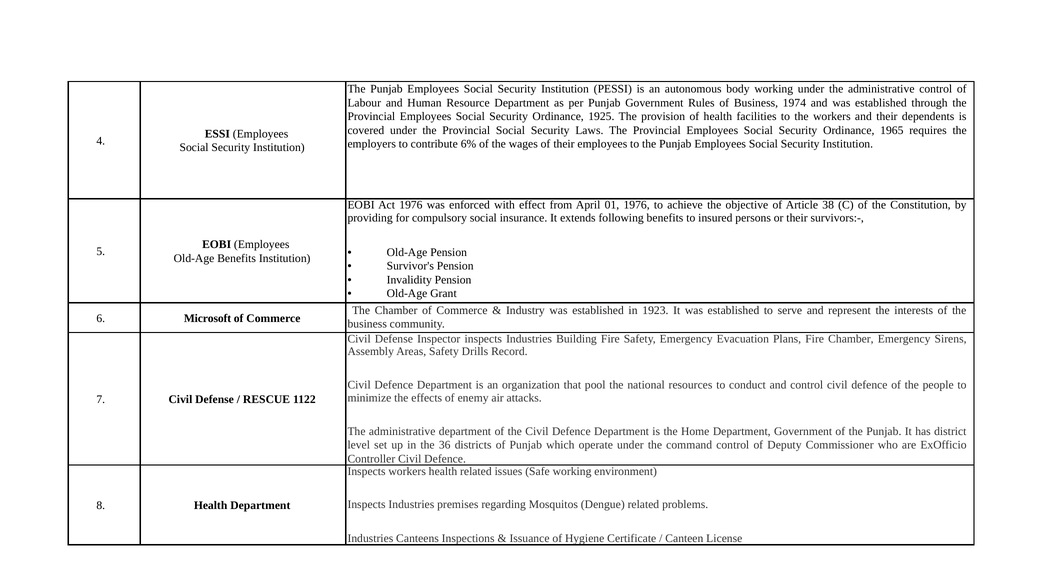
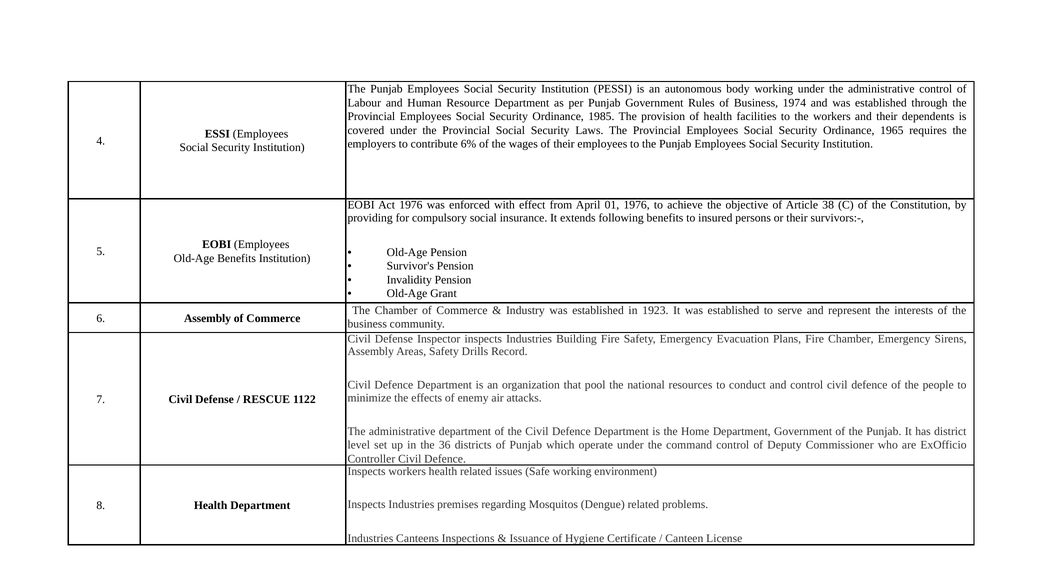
1925: 1925 -> 1985
6 Microsoft: Microsoft -> Assembly
